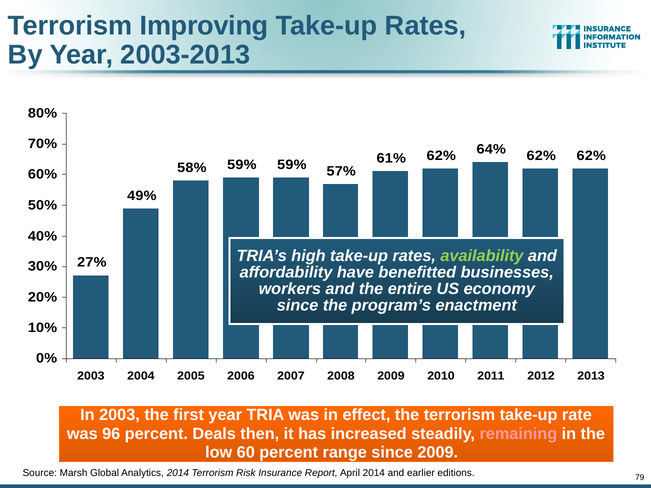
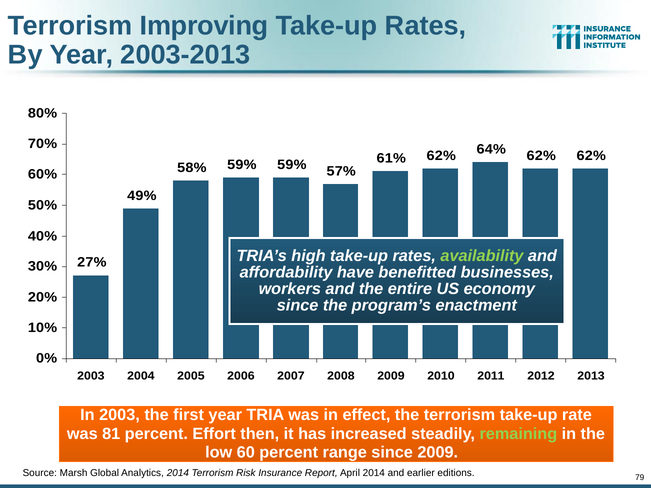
96: 96 -> 81
Deals: Deals -> Effort
remaining colour: pink -> light green
